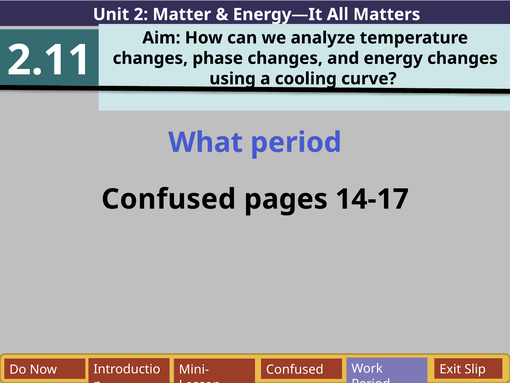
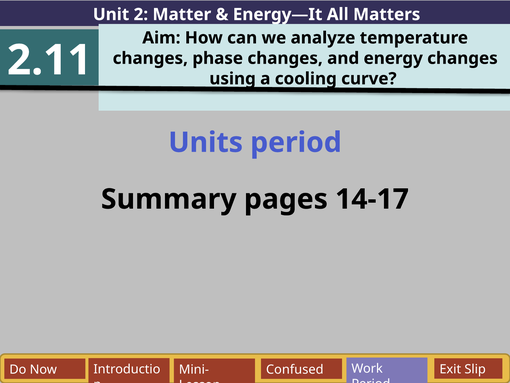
What: What -> Units
Confused at (169, 199): Confused -> Summary
